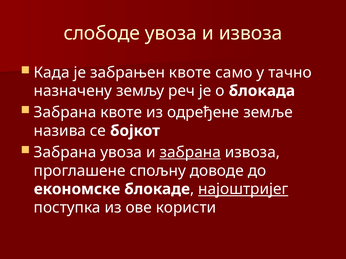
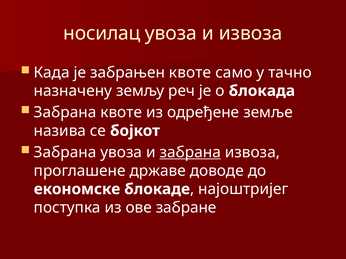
слободе: слободе -> носилац
спољну: спољну -> државе
најоштријег underline: present -> none
користи: користи -> забране
